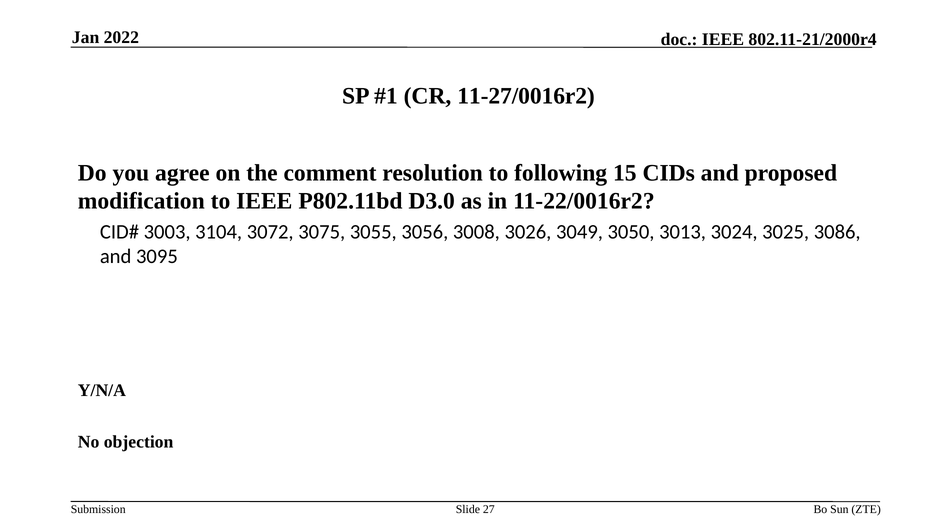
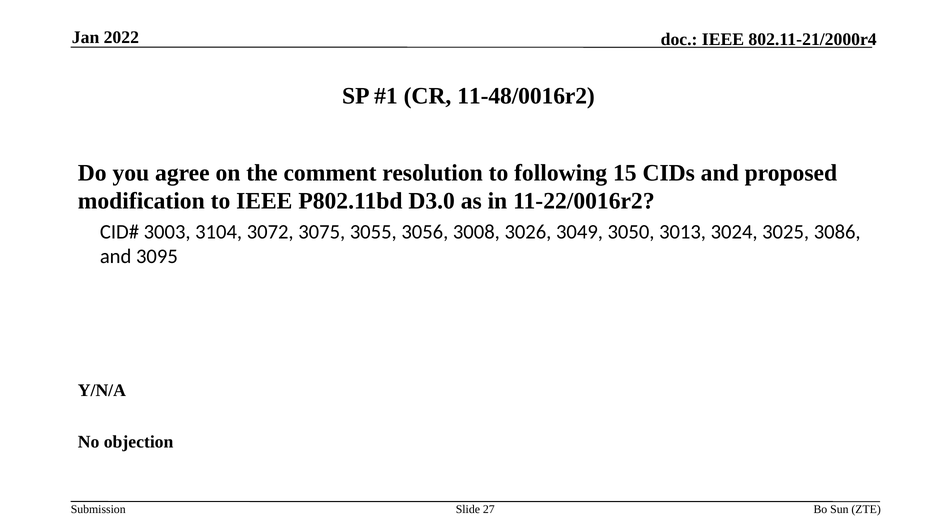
11-27/0016r2: 11-27/0016r2 -> 11-48/0016r2
